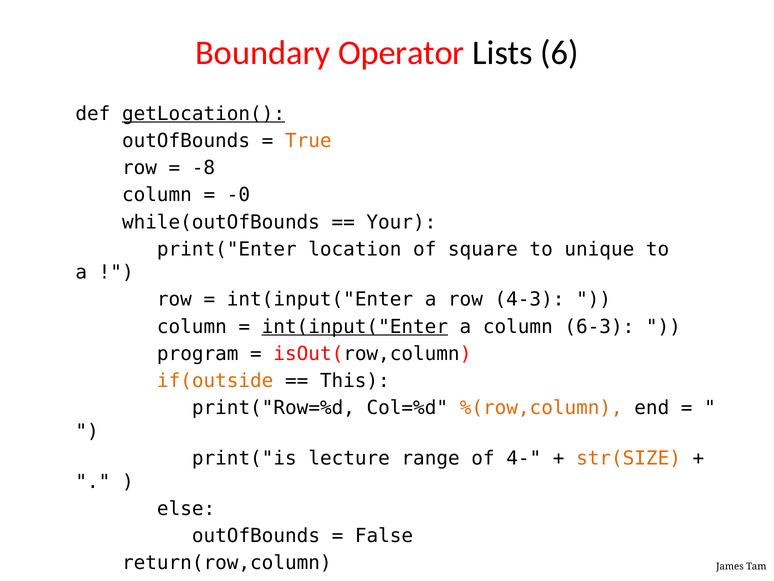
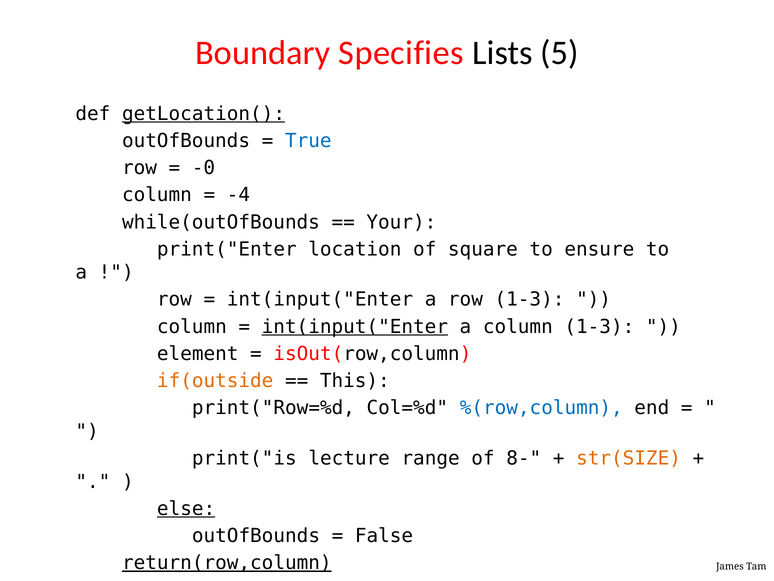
Operator: Operator -> Specifies
6: 6 -> 5
True colour: orange -> blue
-8: -8 -> -0
-0: -0 -> -4
unique: unique -> ensure
row 4-3: 4-3 -> 1-3
column 6-3: 6-3 -> 1-3
program: program -> element
%(row,column colour: orange -> blue
4-: 4- -> 8-
else underline: none -> present
return(row,column underline: none -> present
